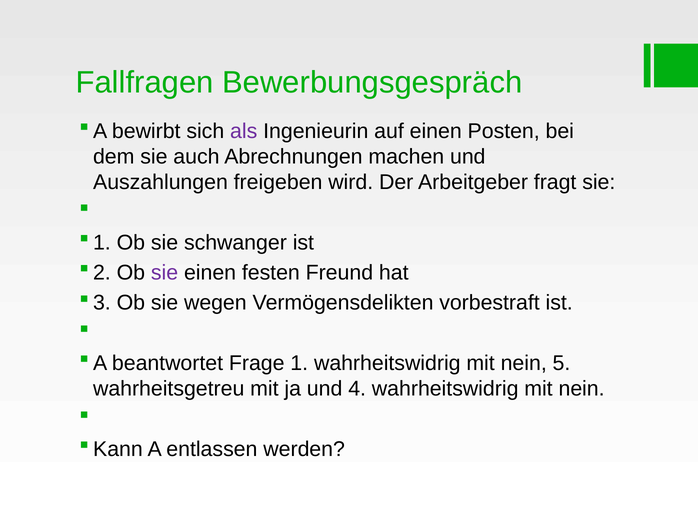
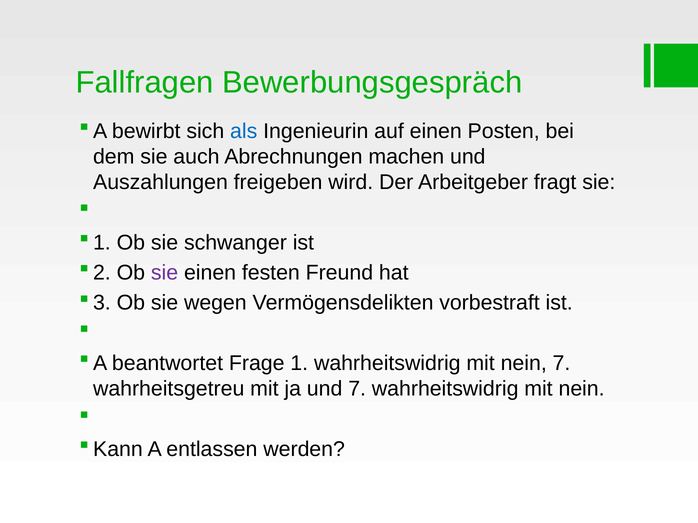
als colour: purple -> blue
nein 5: 5 -> 7
und 4: 4 -> 7
